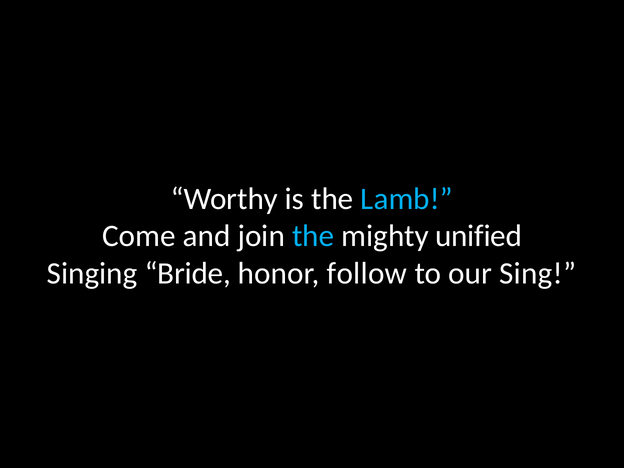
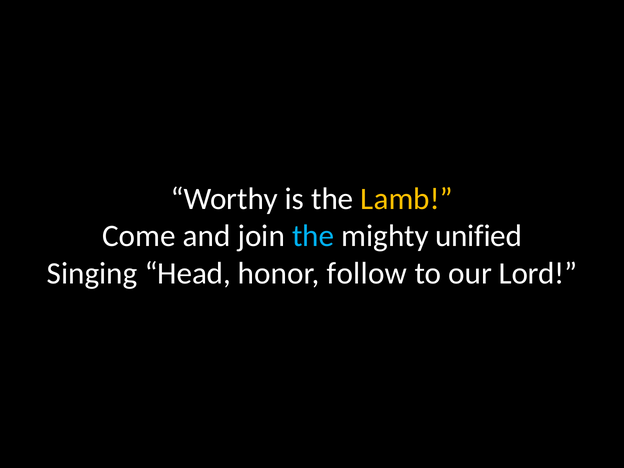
Lamb colour: light blue -> yellow
Bride: Bride -> Head
Sing: Sing -> Lord
